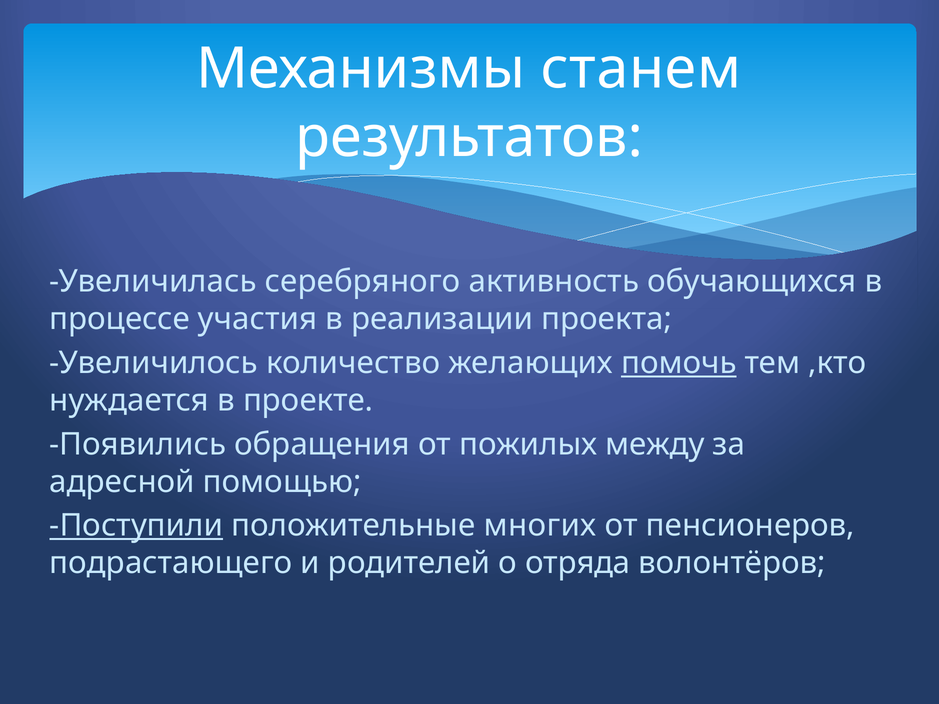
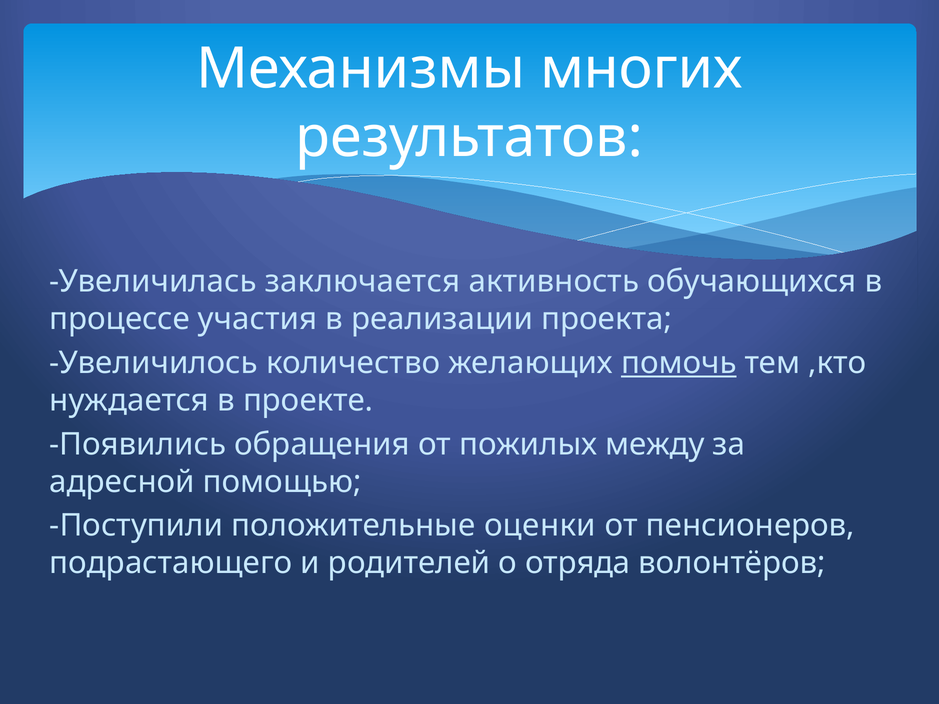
станем: станем -> многих
серебряного: серебряного -> заключается
Поступили underline: present -> none
многих: многих -> оценки
